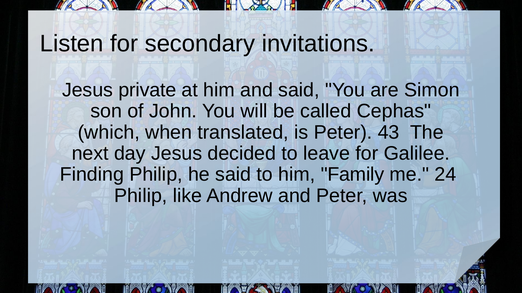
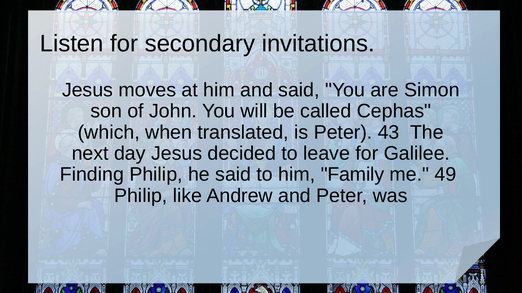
private: private -> moves
24: 24 -> 49
